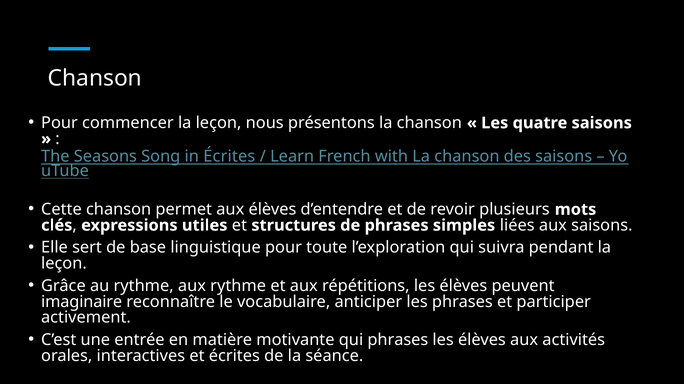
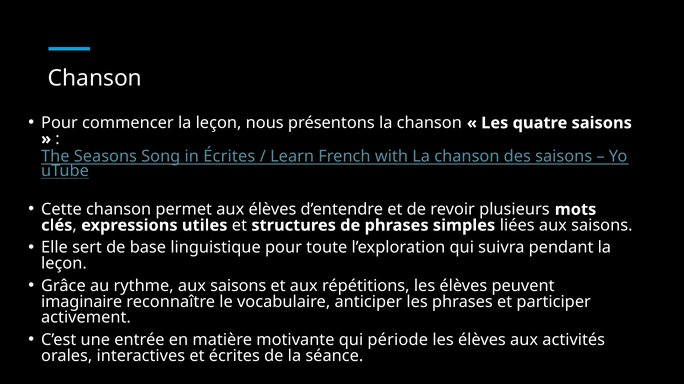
rythme aux rythme: rythme -> saisons
qui phrases: phrases -> période
